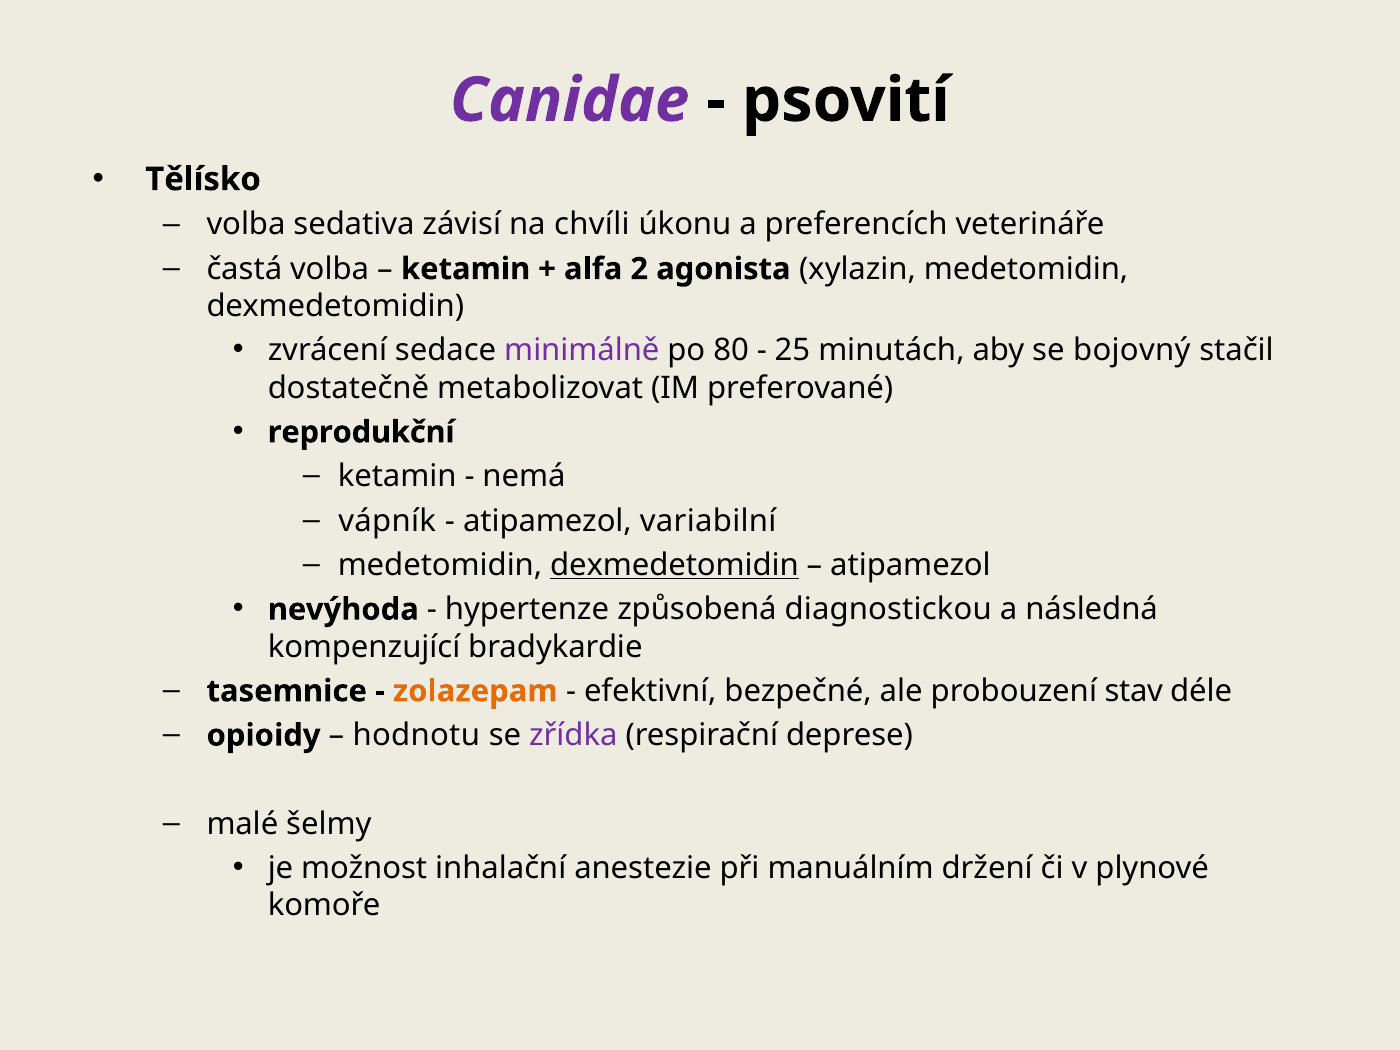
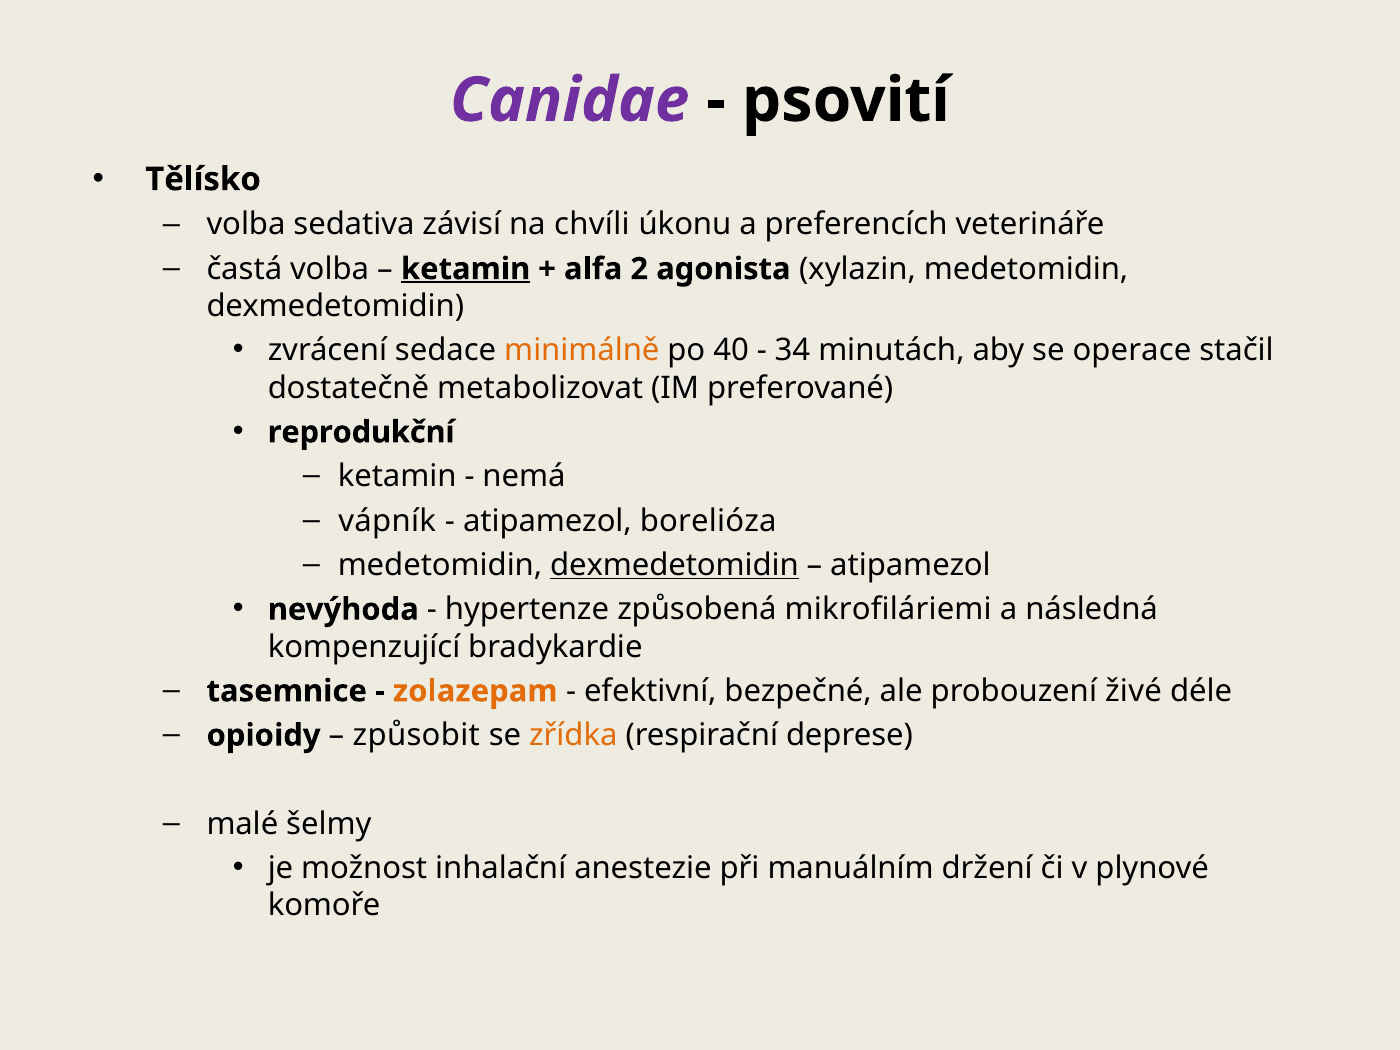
ketamin at (466, 269) underline: none -> present
minimálně colour: purple -> orange
80: 80 -> 40
25: 25 -> 34
bojovný: bojovný -> operace
variabilní: variabilní -> borelióza
diagnostickou: diagnostickou -> mikrofiláriemi
stav: stav -> živé
hodnotu: hodnotu -> způsobit
zřídka colour: purple -> orange
